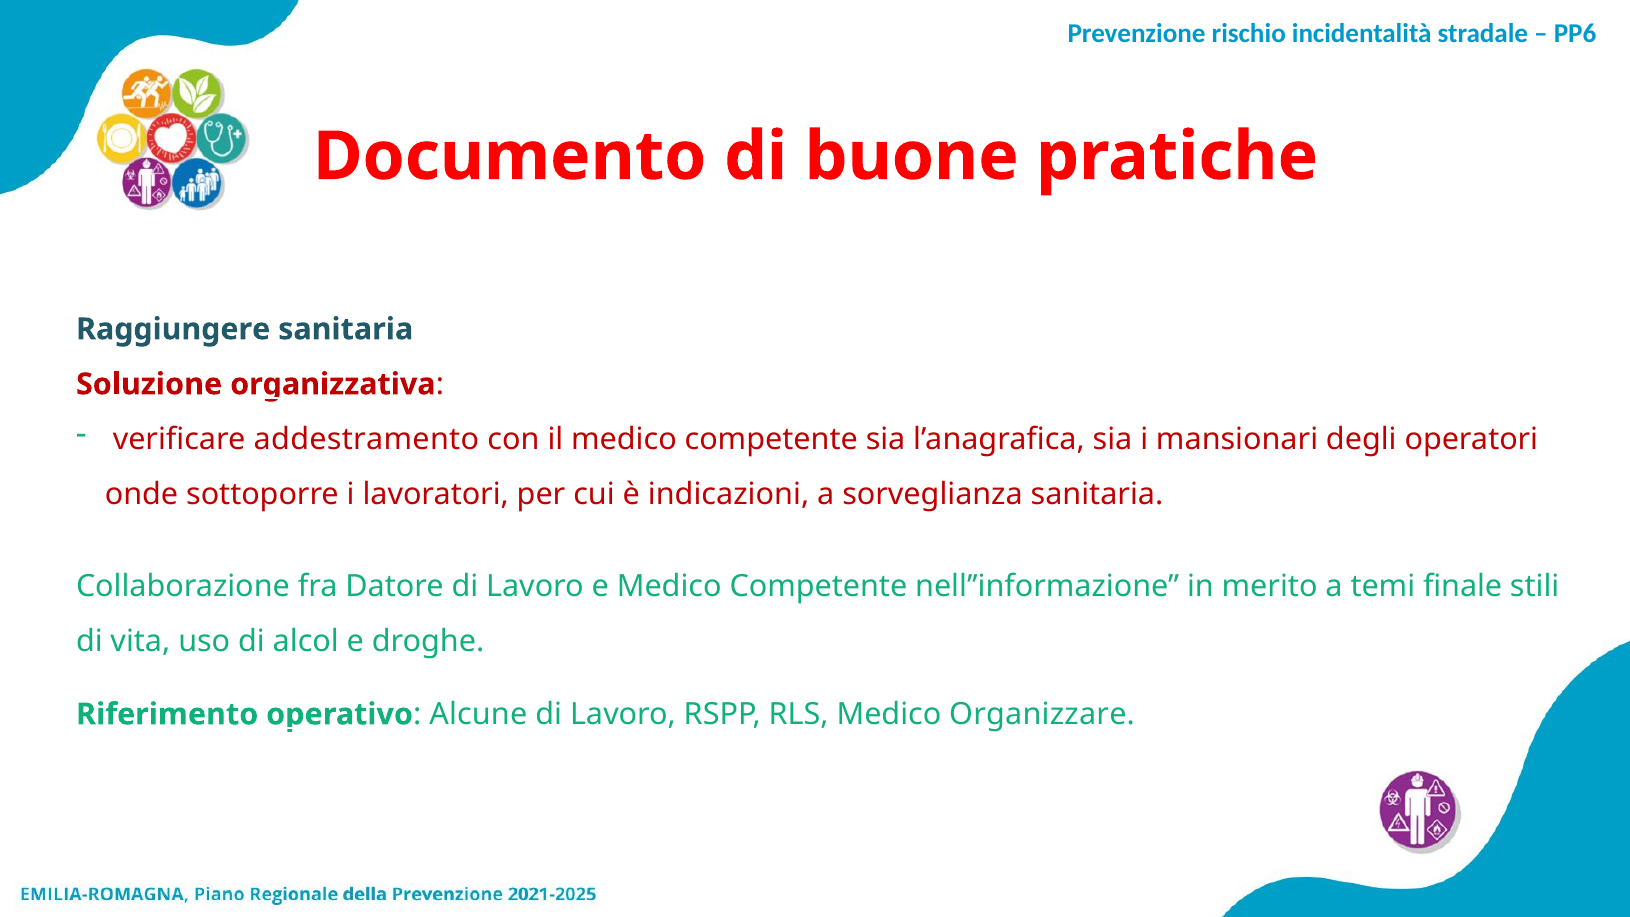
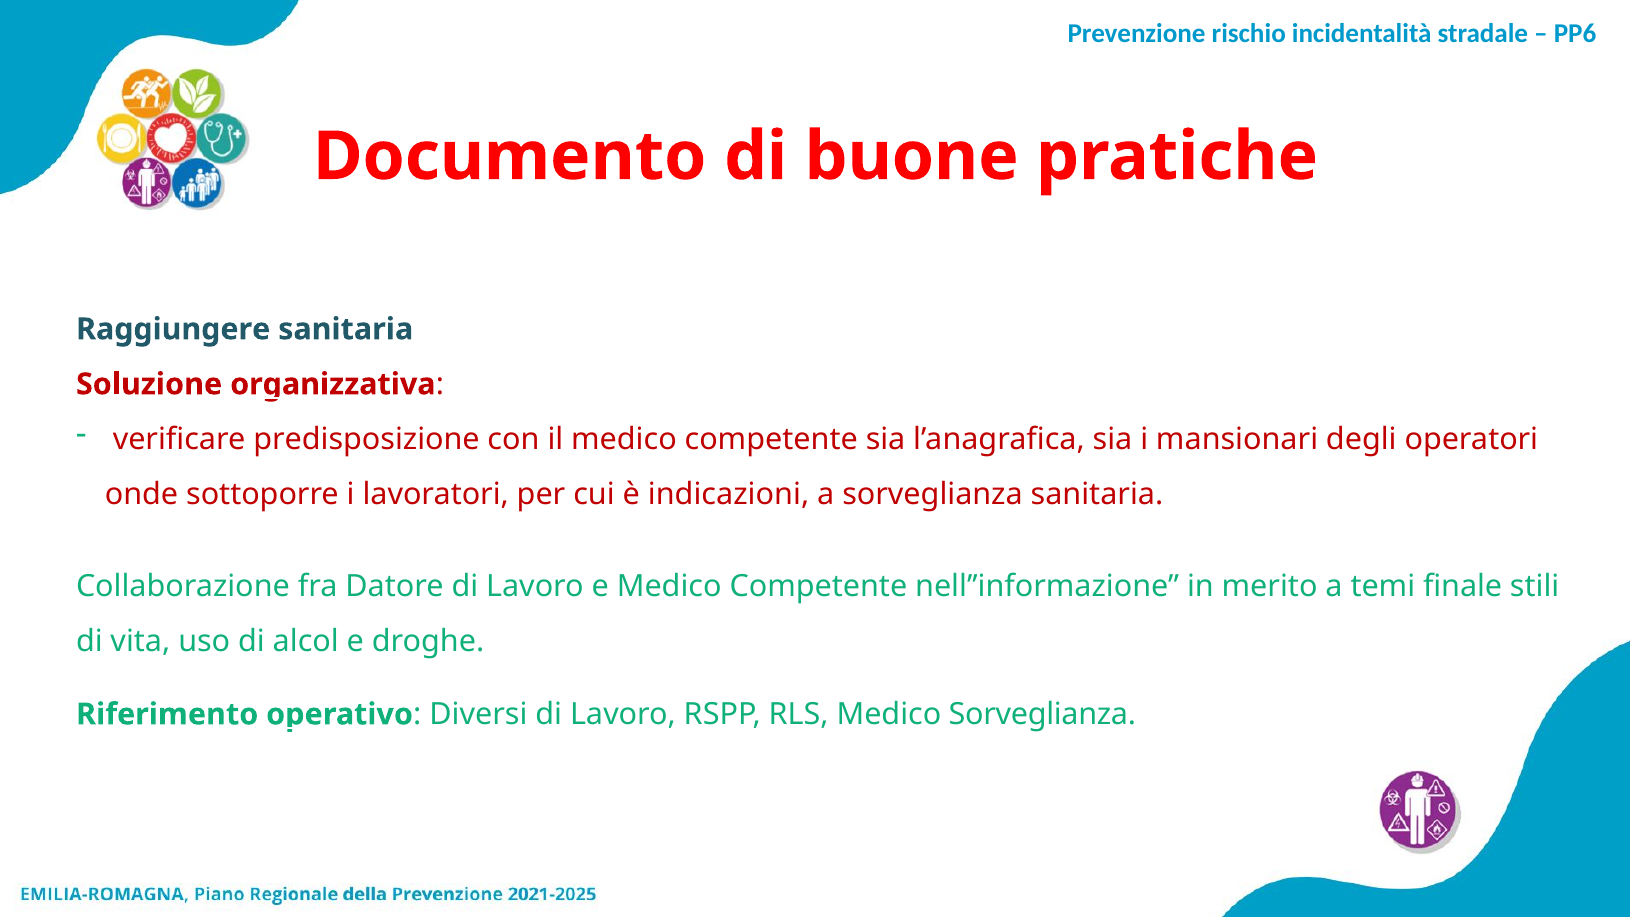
addestramento: addestramento -> predisposizione
Alcune: Alcune -> Diversi
Medico Organizzare: Organizzare -> Sorveglianza
